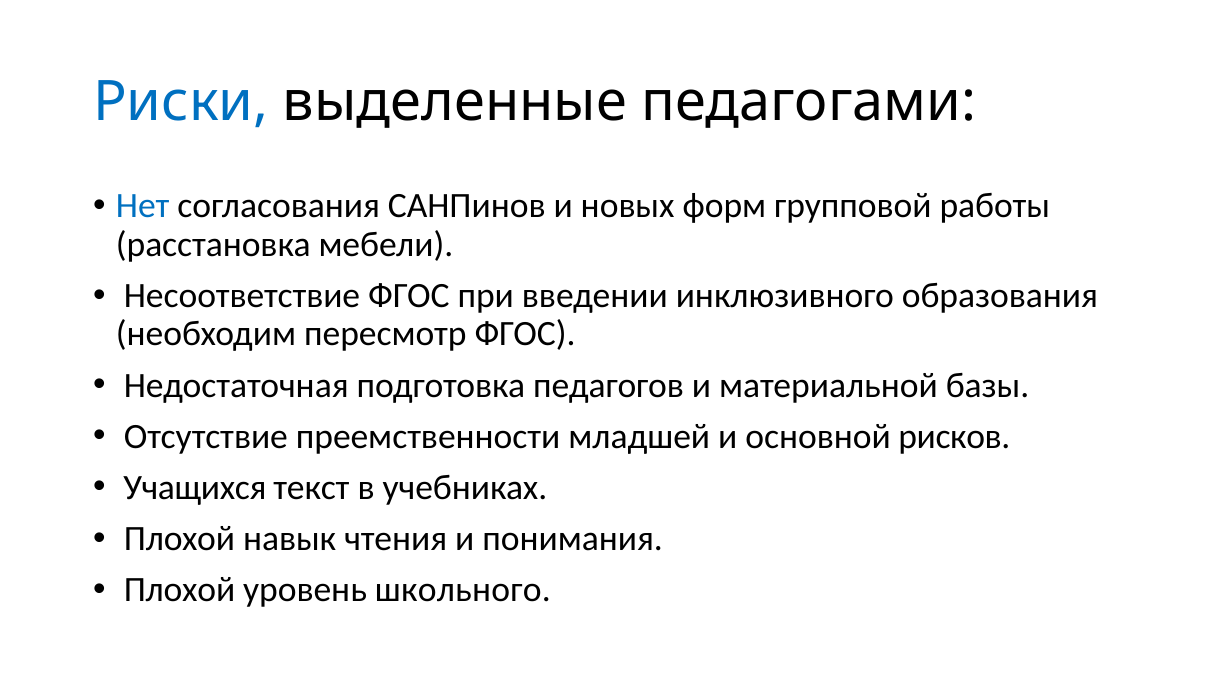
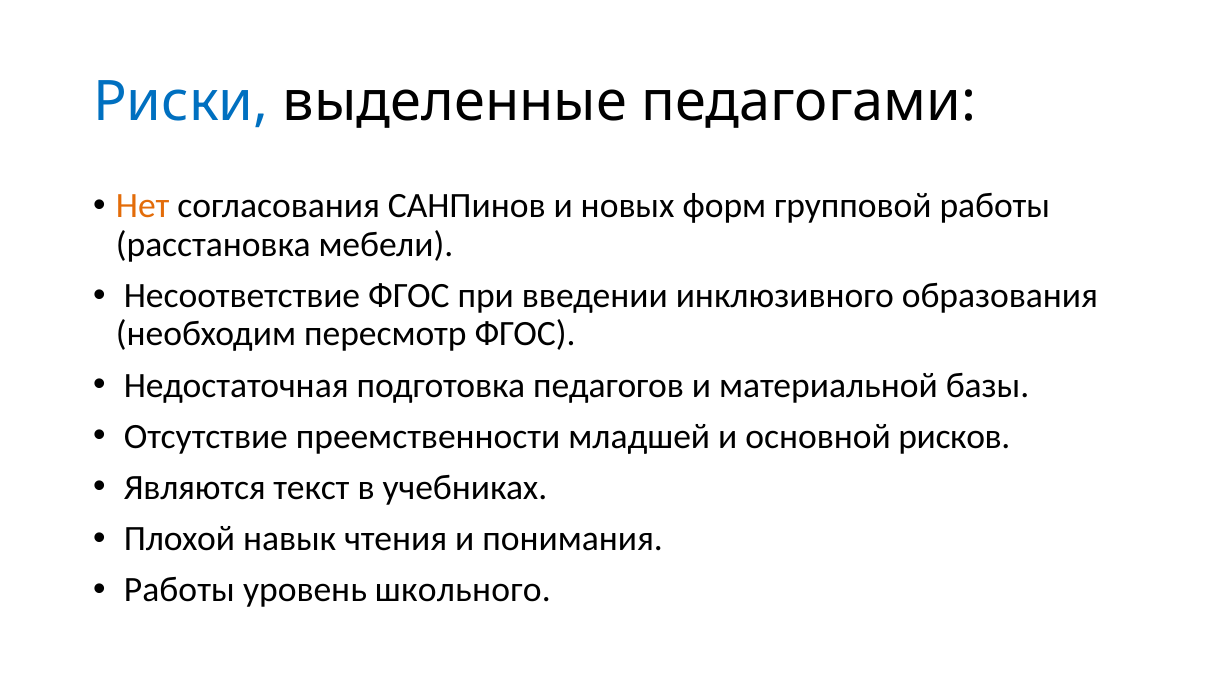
Нет colour: blue -> orange
Учащихся: Учащихся -> Являются
Плохой at (180, 590): Плохой -> Работы
